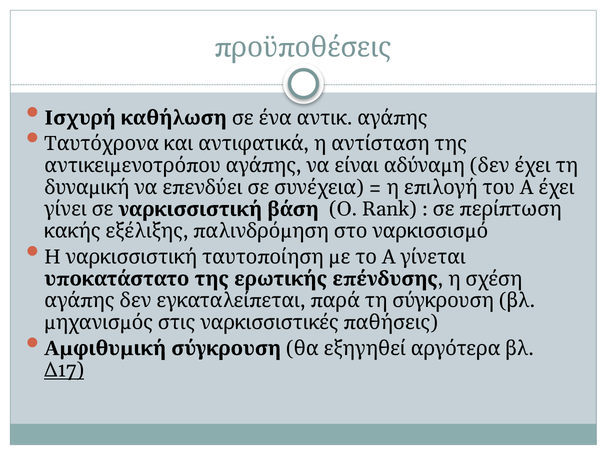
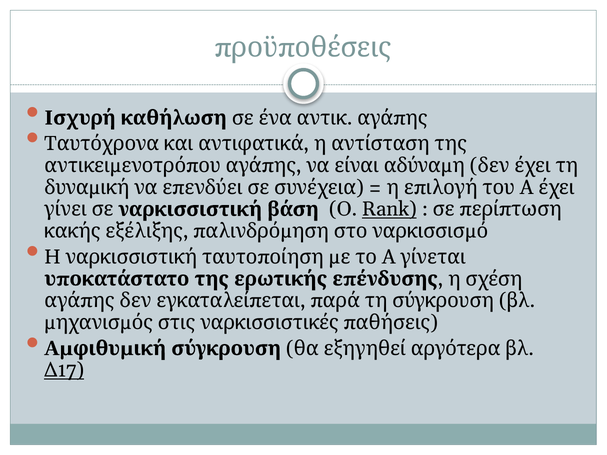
Rank underline: none -> present
